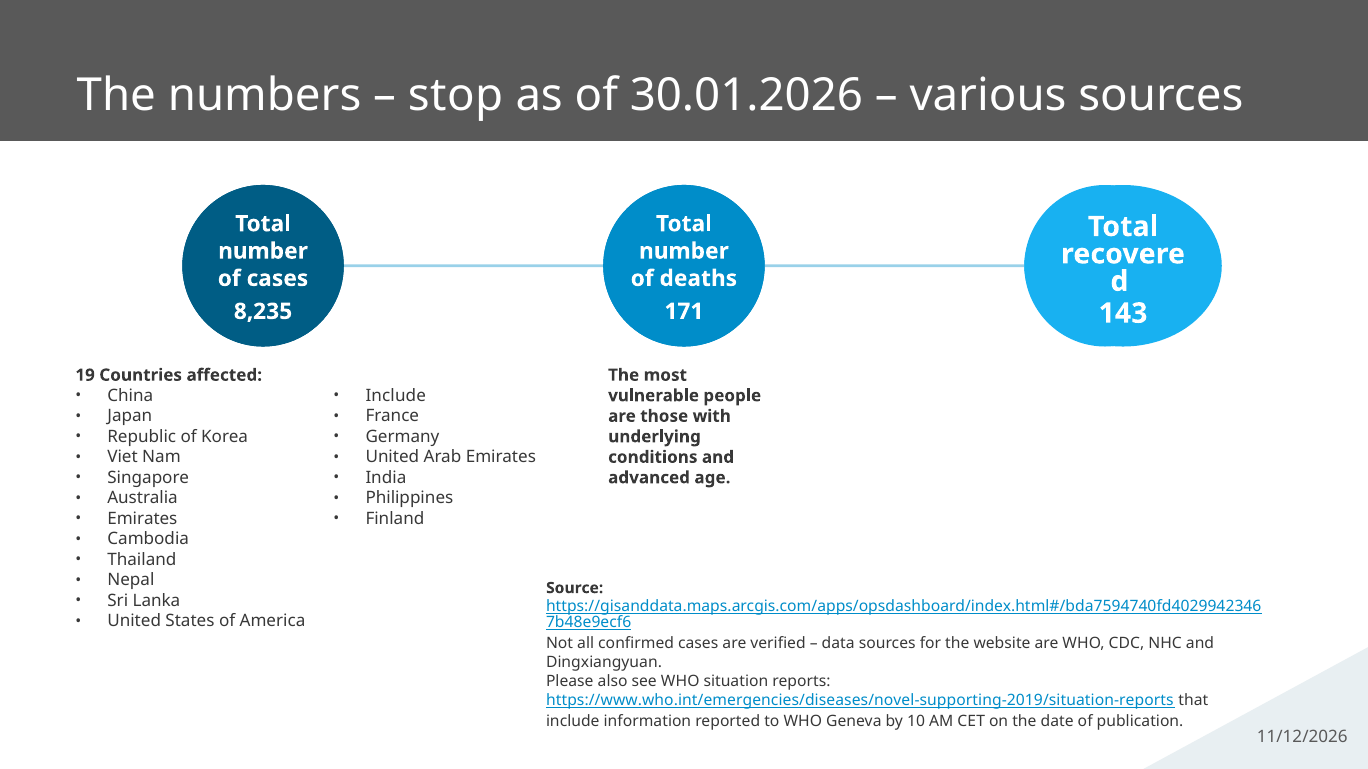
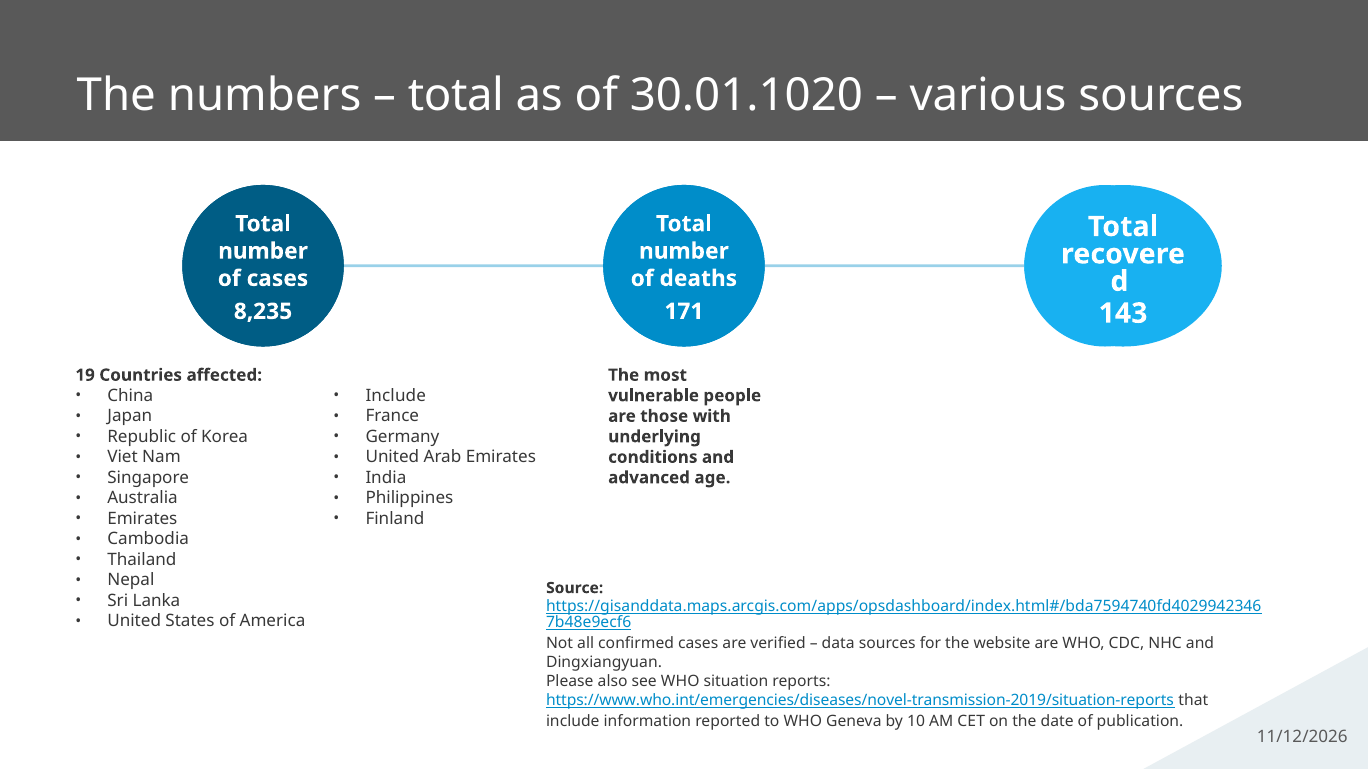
stop at (455, 95): stop -> total
30.01.2026: 30.01.2026 -> 30.01.1020
https://www.who.int/emergencies/diseases/novel-supporting-2019/situation-reports: https://www.who.int/emergencies/diseases/novel-supporting-2019/situation-reports -> https://www.who.int/emergencies/diseases/novel-transmission-2019/situation-reports
